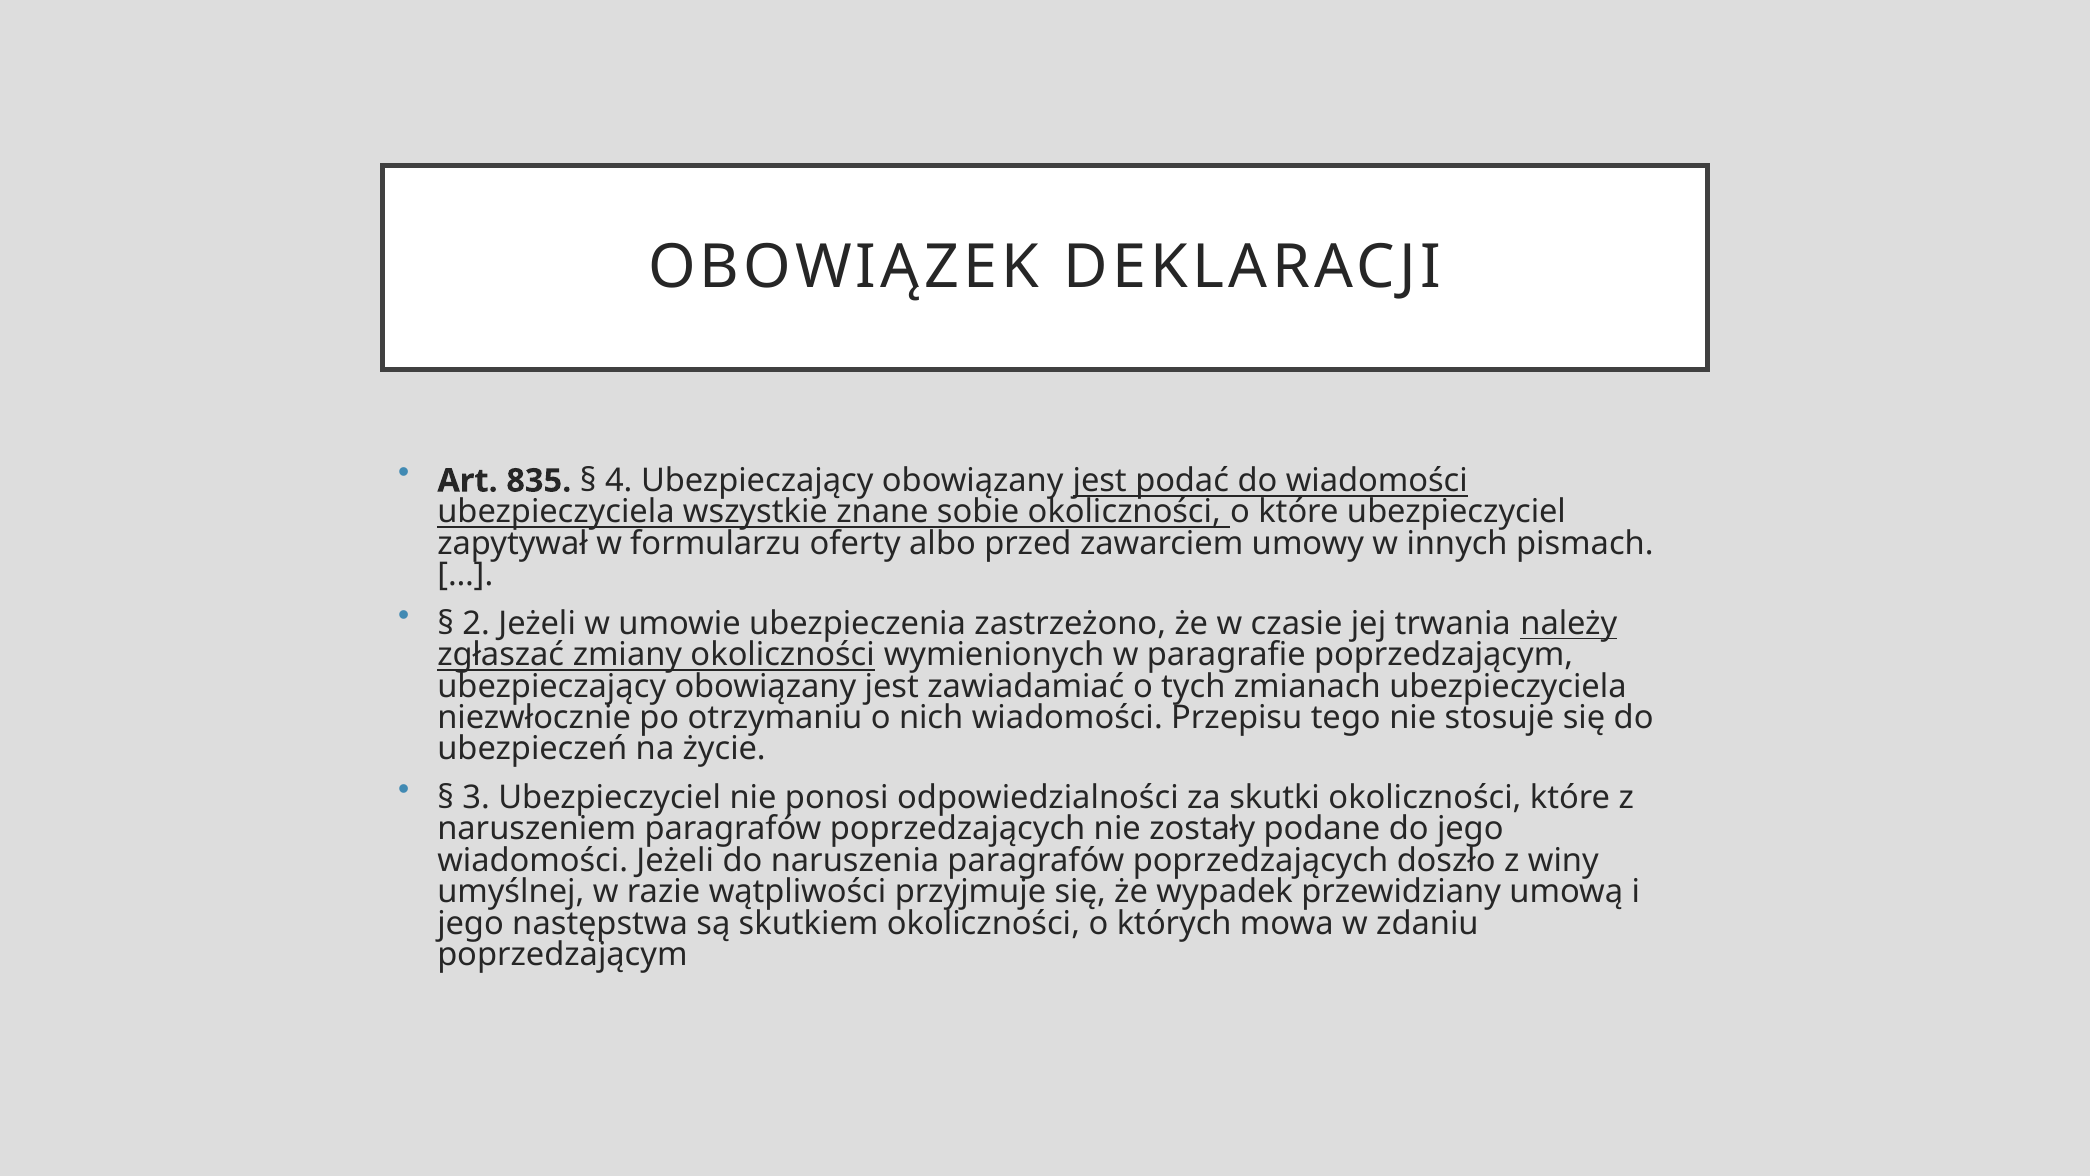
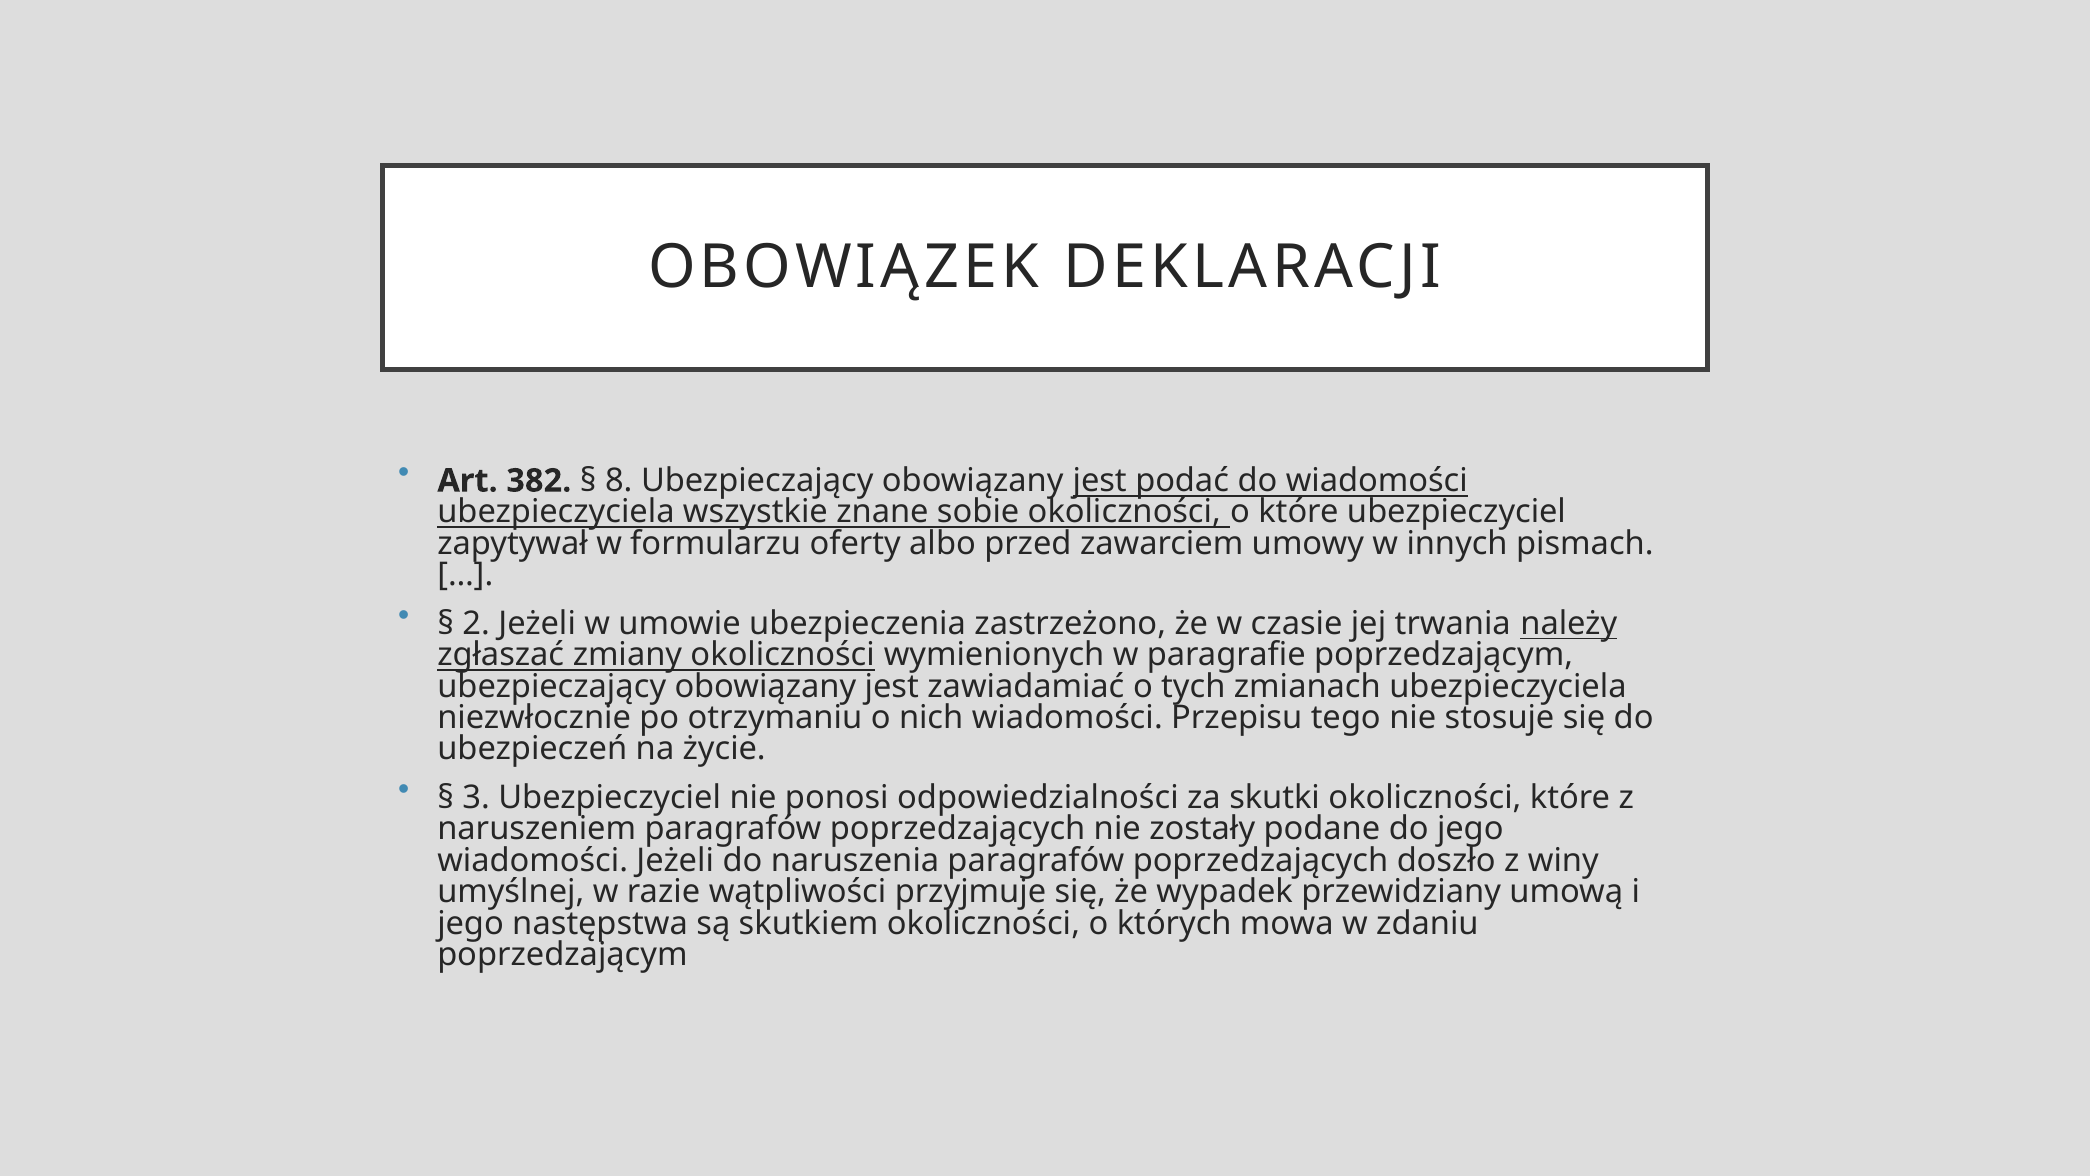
835: 835 -> 382
4: 4 -> 8
